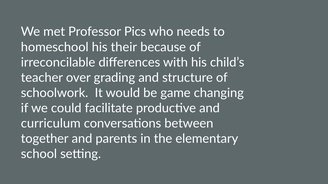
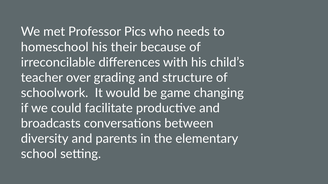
curriculum: curriculum -> broadcasts
together: together -> diversity
